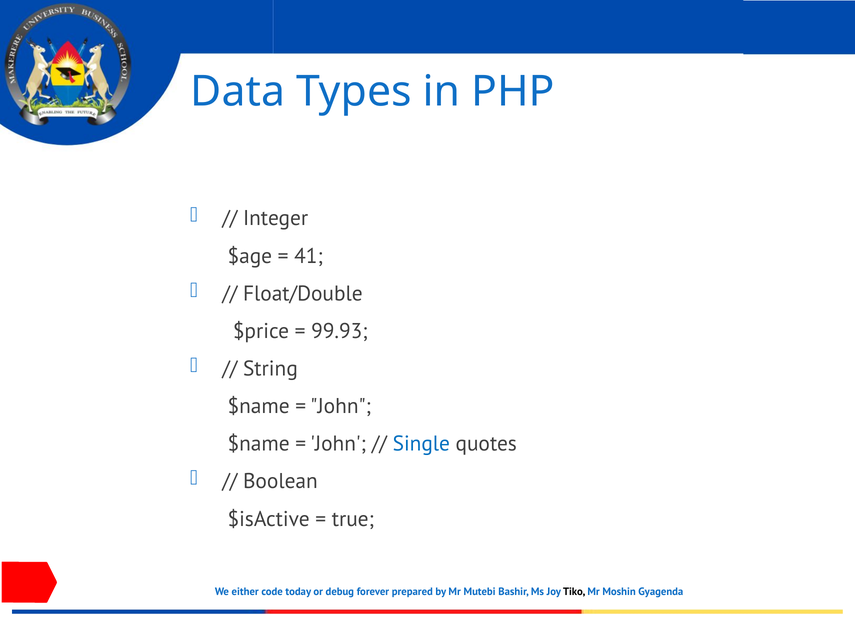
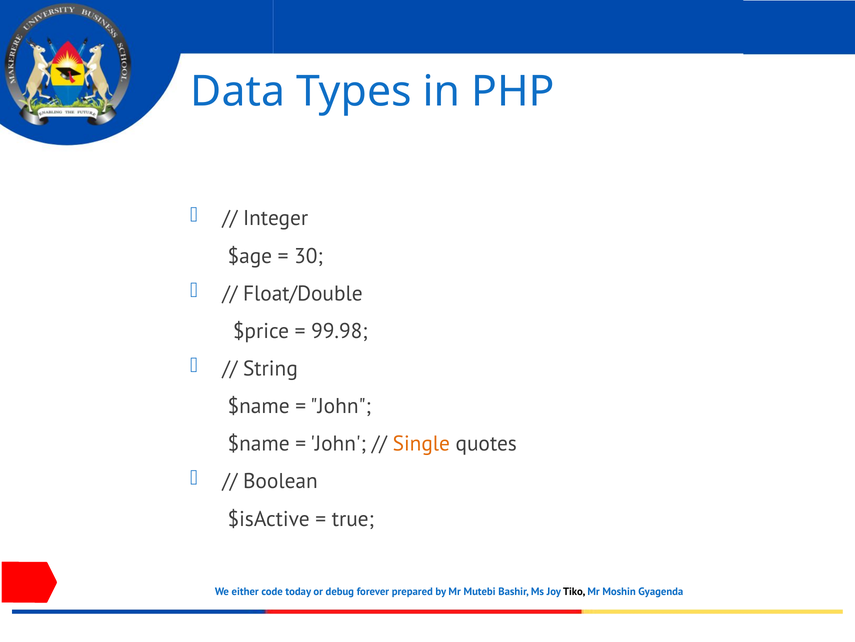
41: 41 -> 30
99.93: 99.93 -> 99.98
Single colour: blue -> orange
